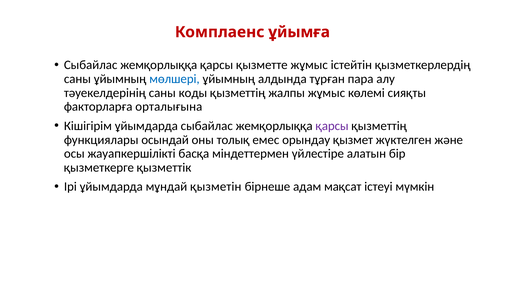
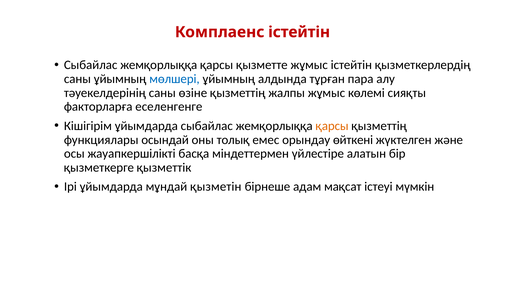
Комплаенс ұйымға: ұйымға -> істейтін
коды: коды -> өзіне
орталығына: орталығына -> еселенгенге
қарсы at (332, 126) colour: purple -> orange
қызмет: қызмет -> өйткені
